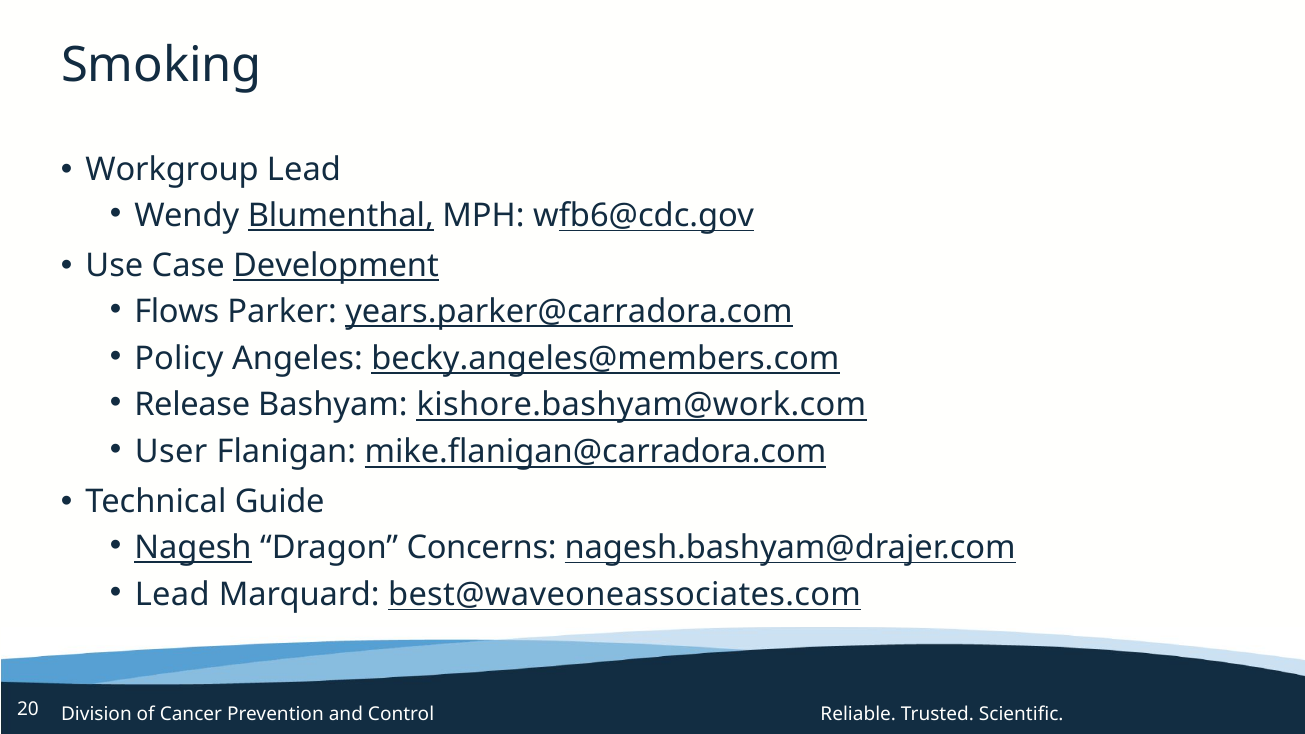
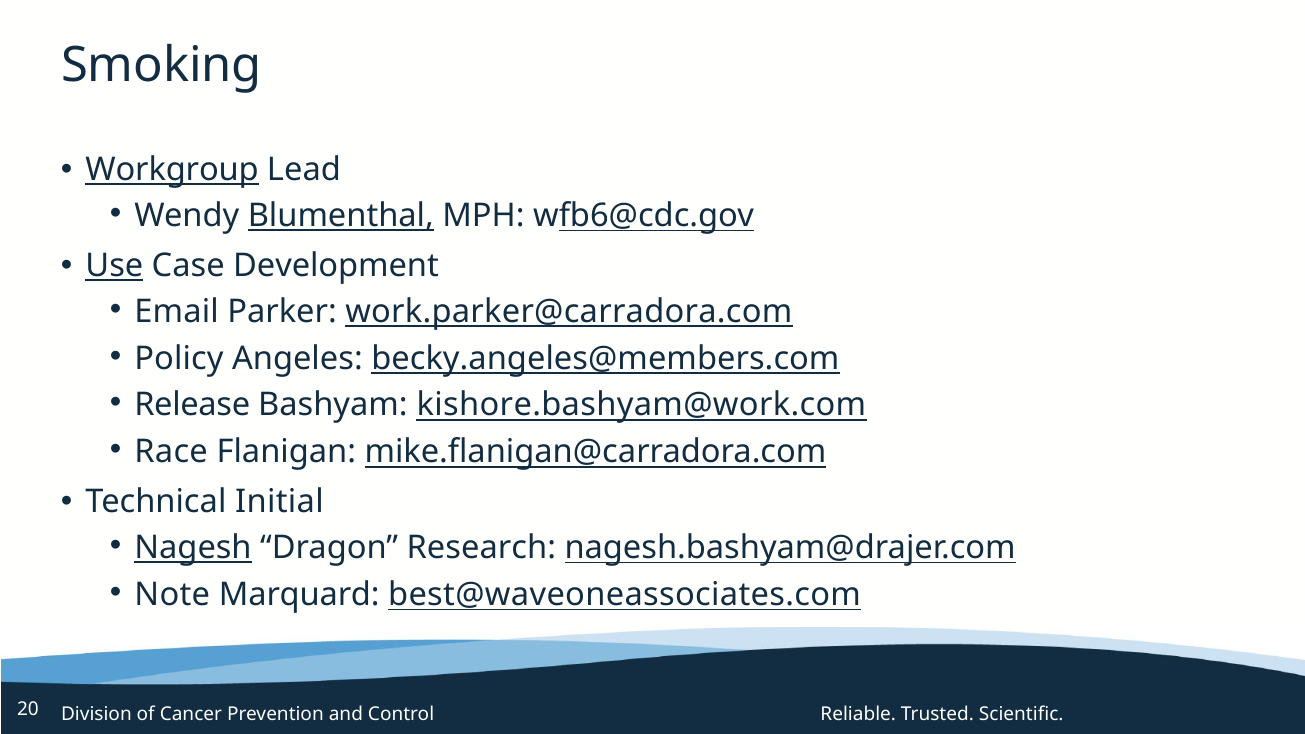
Workgroup underline: none -> present
Use underline: none -> present
Development underline: present -> none
Flows: Flows -> Email
years.parker@carradora.com: years.parker@carradora.com -> work.parker@carradora.com
User: User -> Race
Guide: Guide -> Initial
Concerns: Concerns -> Research
Lead at (172, 595): Lead -> Note
